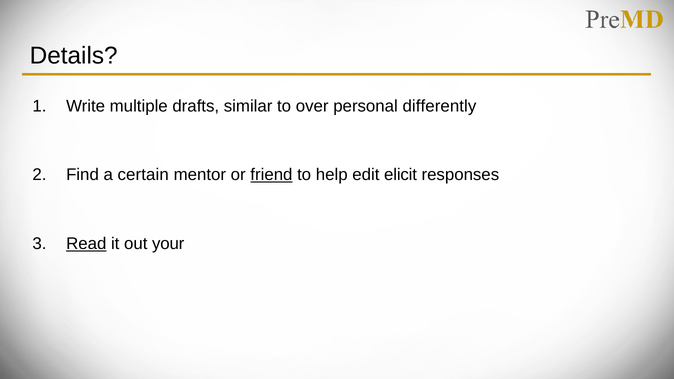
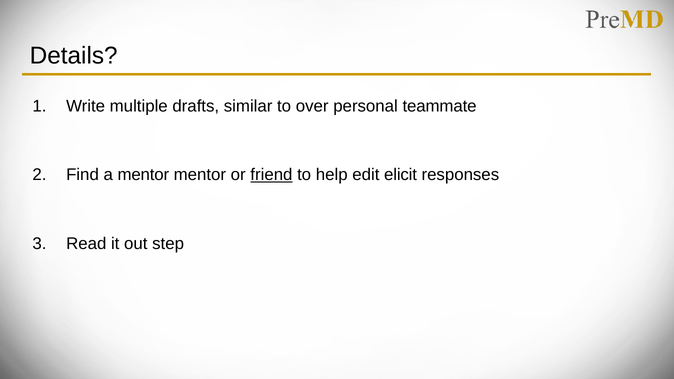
differently: differently -> teammate
a certain: certain -> mentor
Read underline: present -> none
your: your -> step
